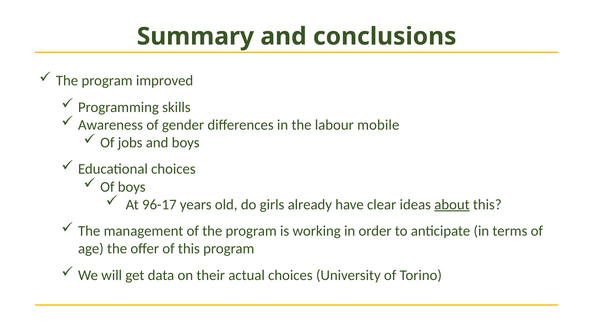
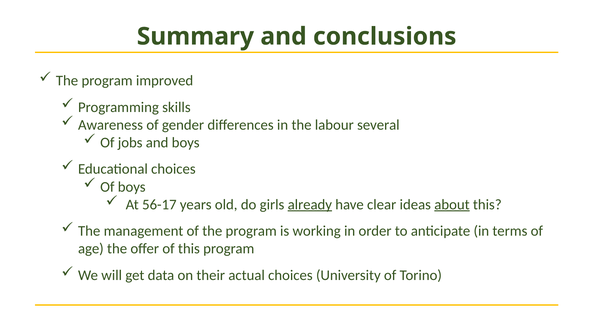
mobile: mobile -> several
96-17: 96-17 -> 56-17
already underline: none -> present
